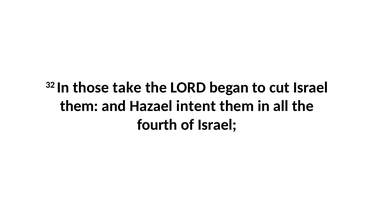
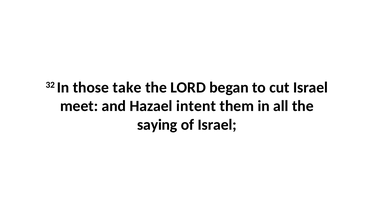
them at (79, 106): them -> meet
fourth: fourth -> saying
